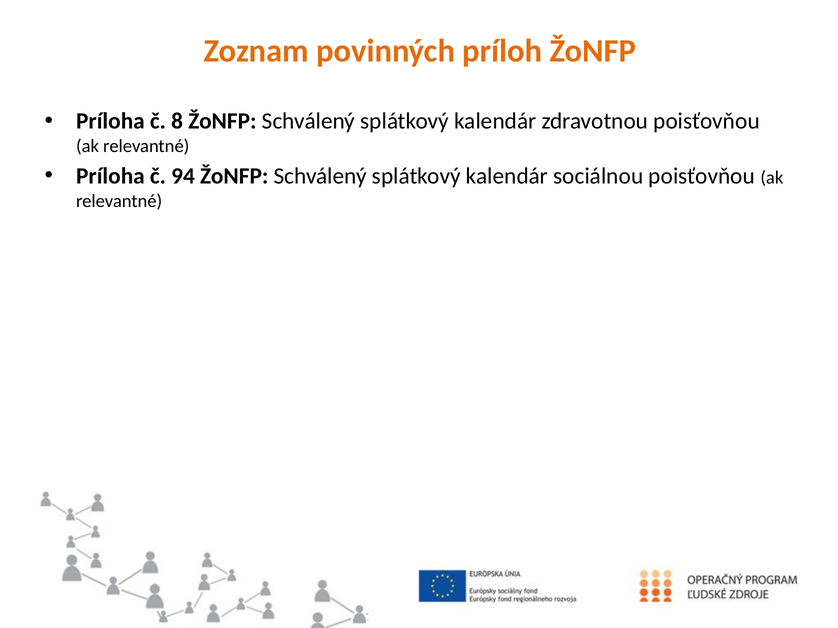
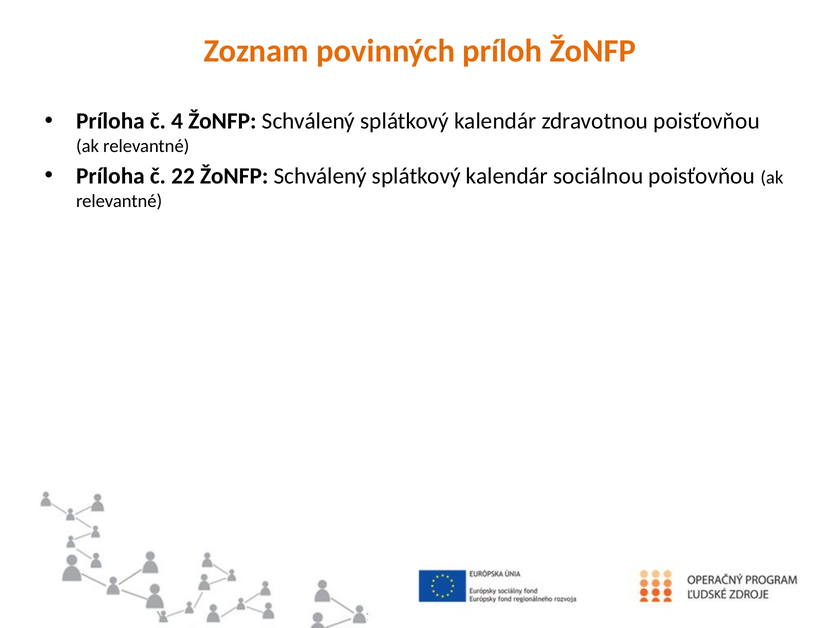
8: 8 -> 4
94: 94 -> 22
